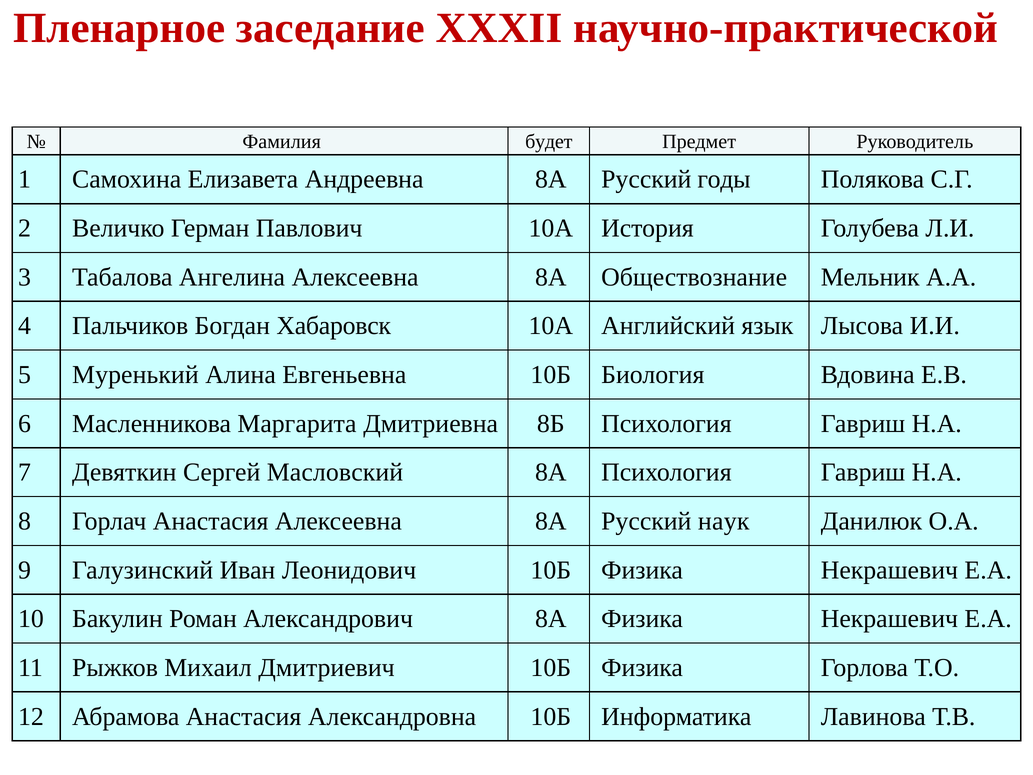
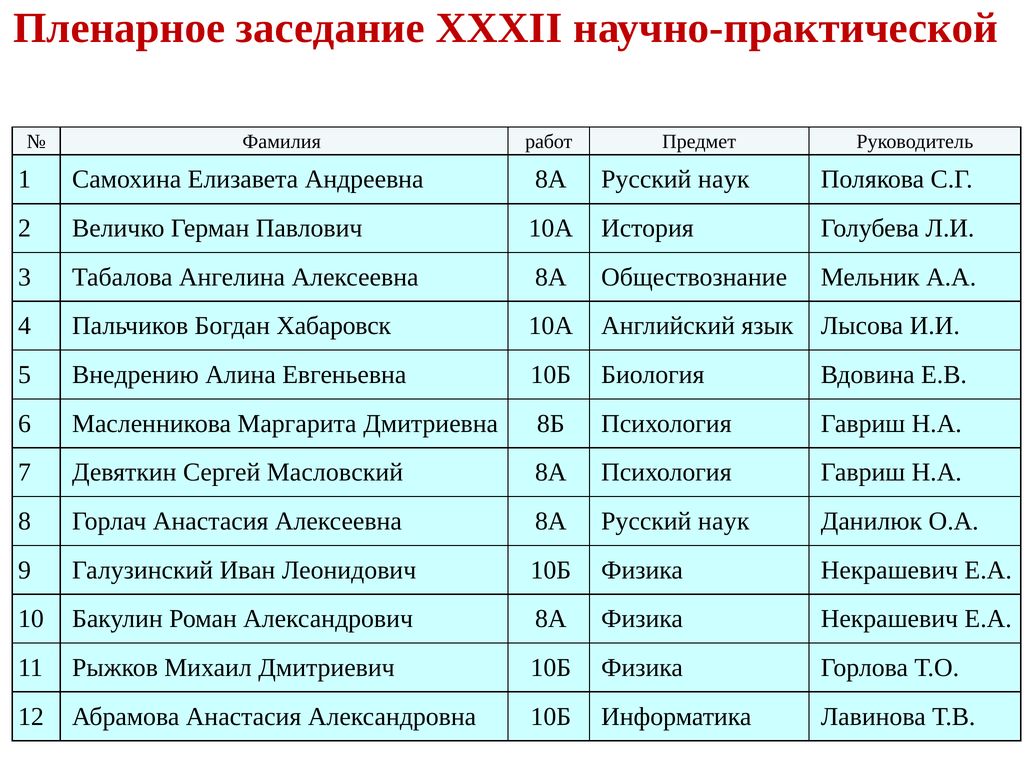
будет: будет -> работ
Андреевна 8А Русский годы: годы -> наук
Муренький: Муренький -> Внедрению
